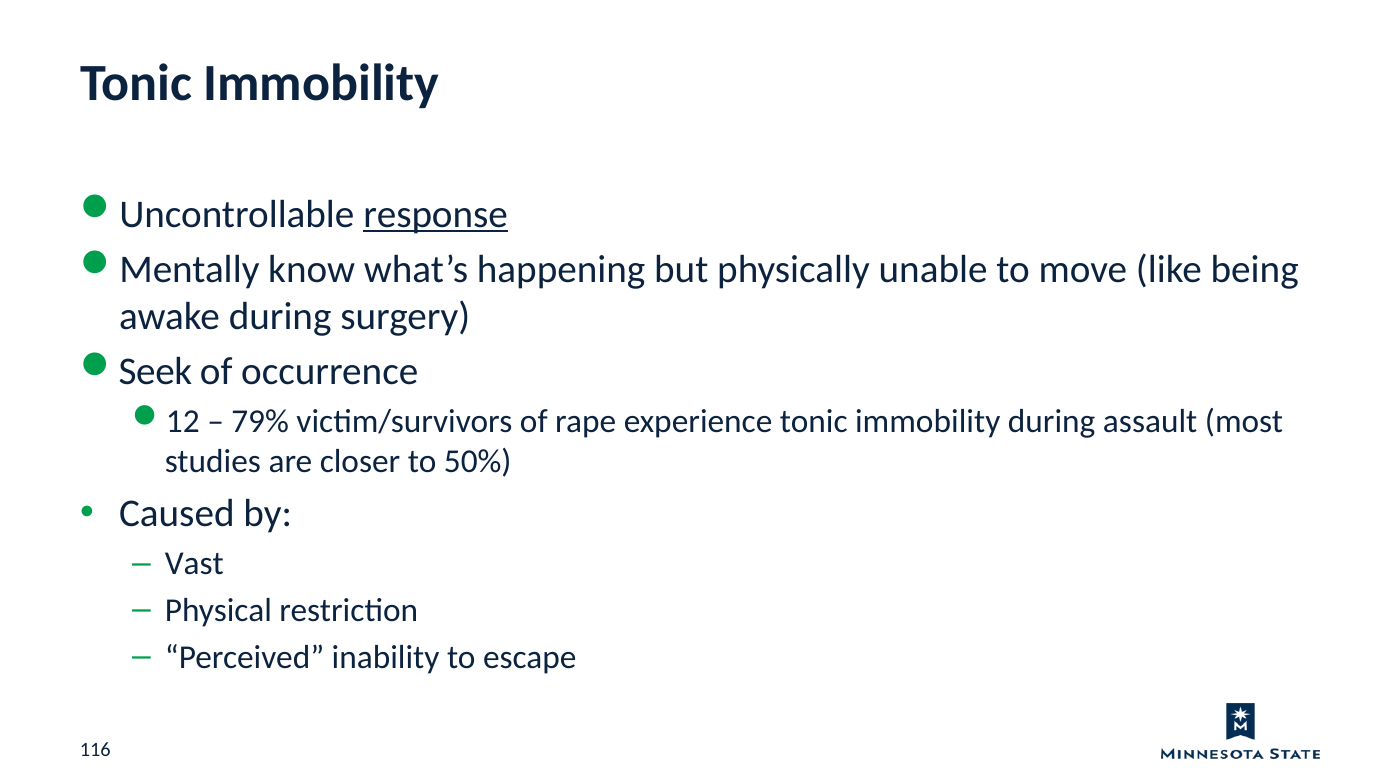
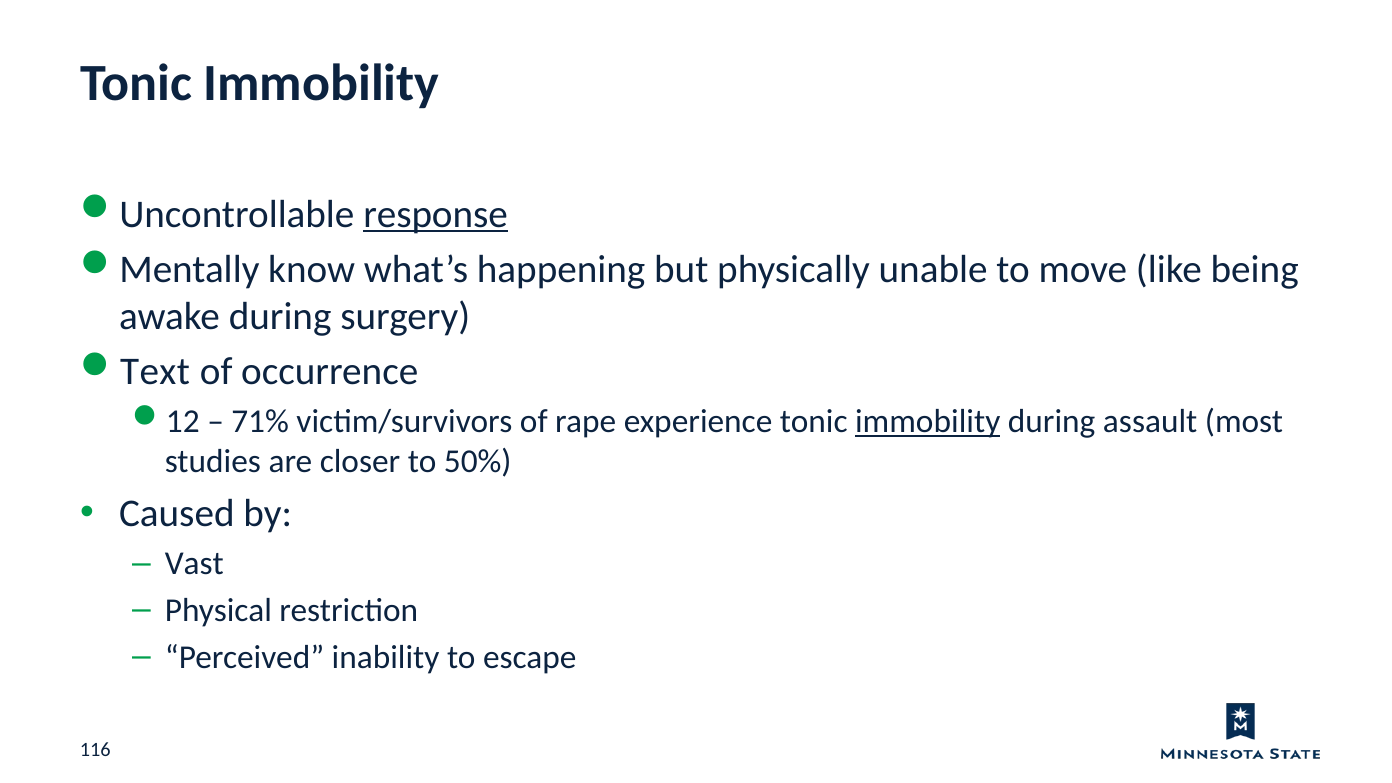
Seek: Seek -> Text
79%: 79% -> 71%
immobility at (928, 422) underline: none -> present
